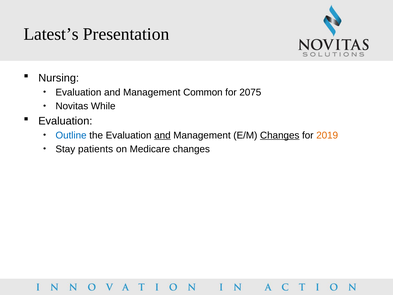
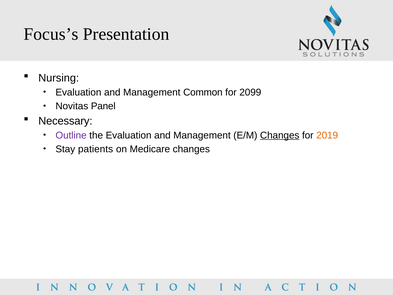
Latest’s: Latest’s -> Focus’s
2075: 2075 -> 2099
While: While -> Panel
Evaluation at (65, 121): Evaluation -> Necessary
Outline colour: blue -> purple
and at (162, 135) underline: present -> none
